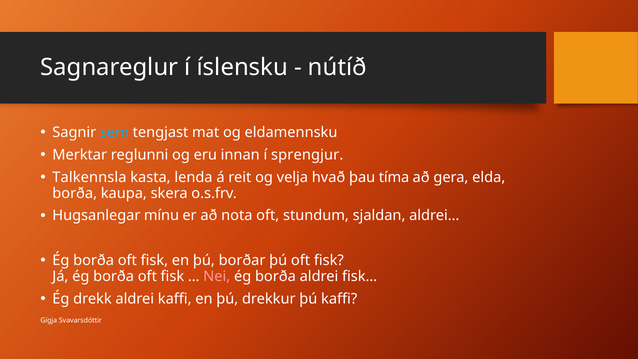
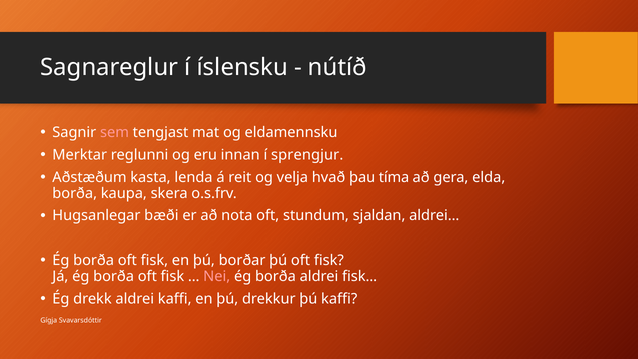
sem colour: light blue -> pink
Talkennsla: Talkennsla -> Aðstæðum
mínu: mínu -> bæði
